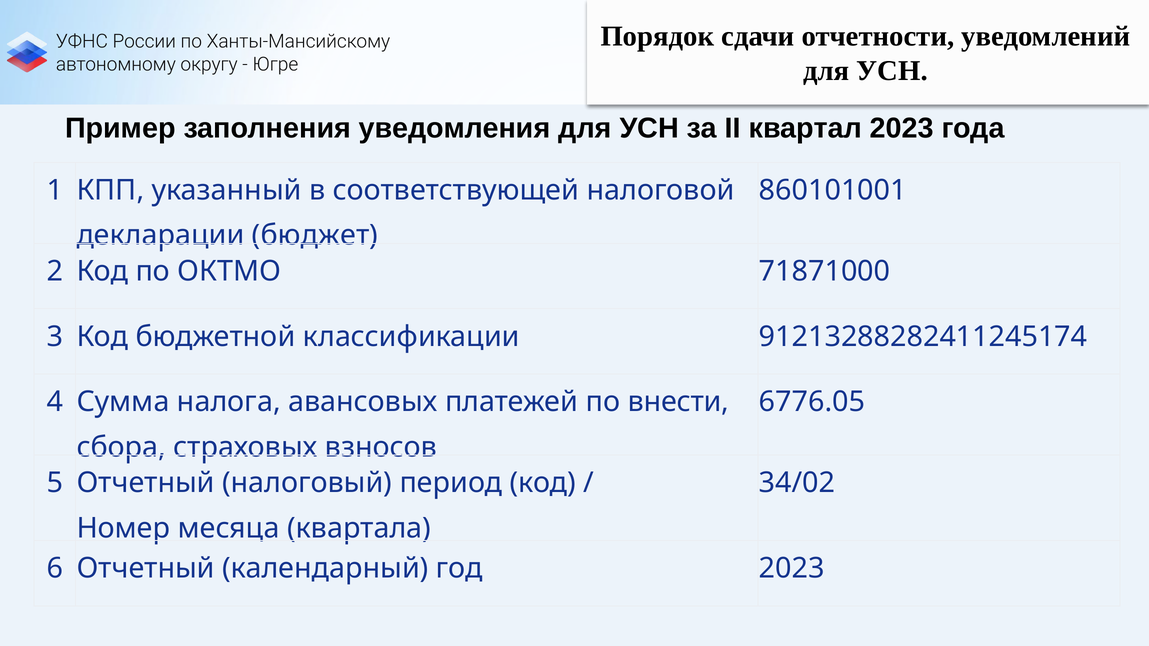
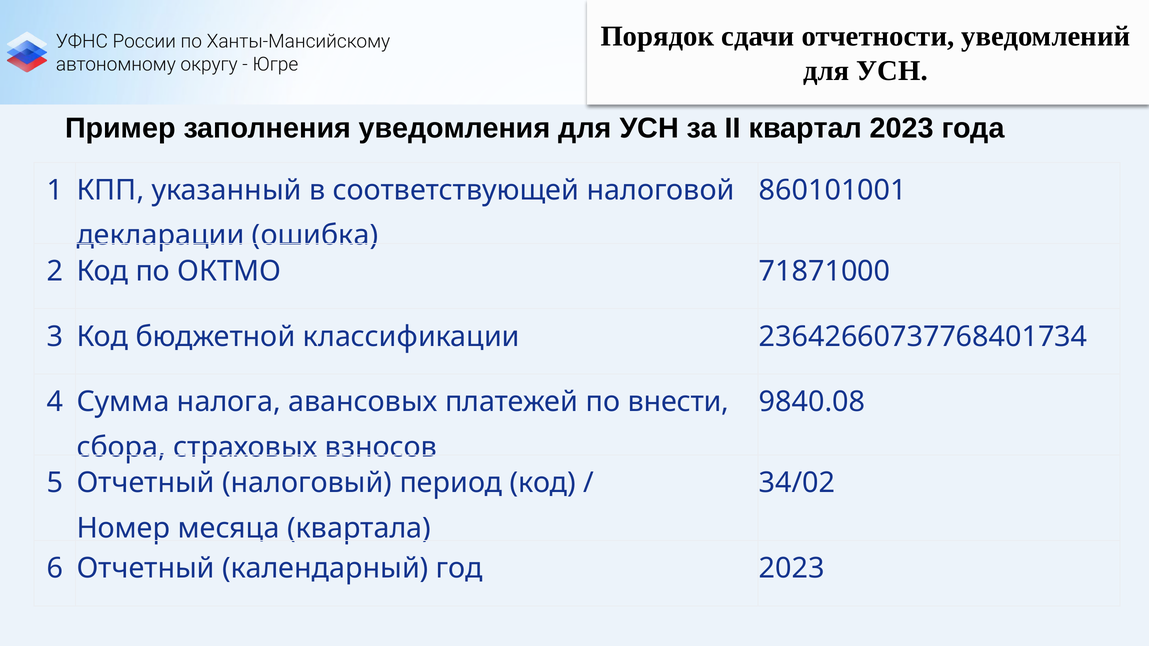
бюджет: бюджет -> ошибка
91213288282411245174: 91213288282411245174 -> 23642660737768401734
6776.05: 6776.05 -> 9840.08
